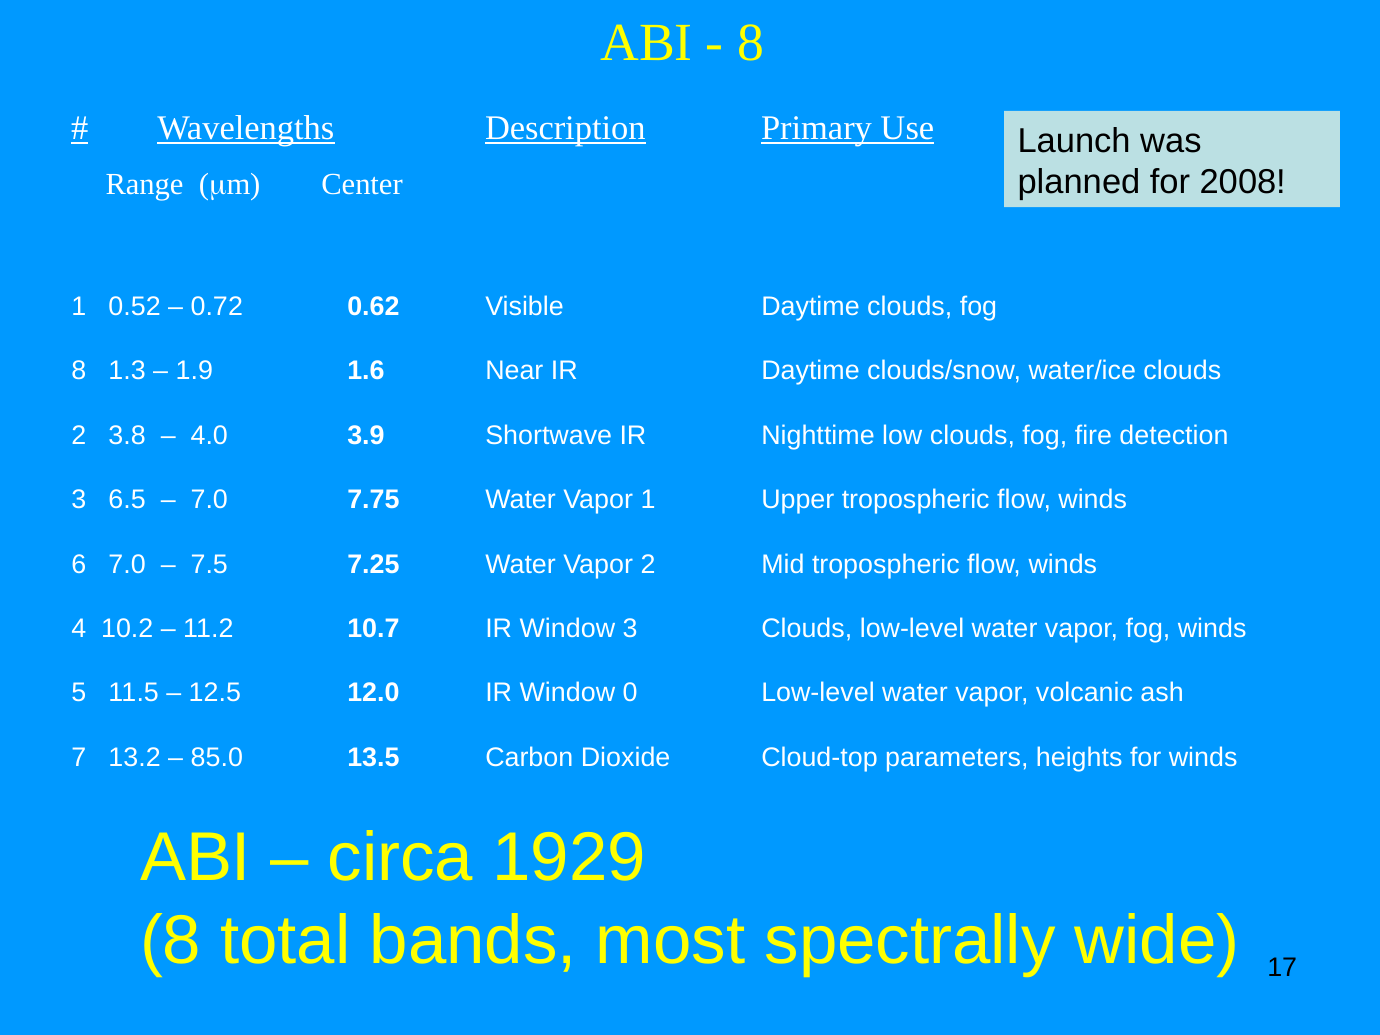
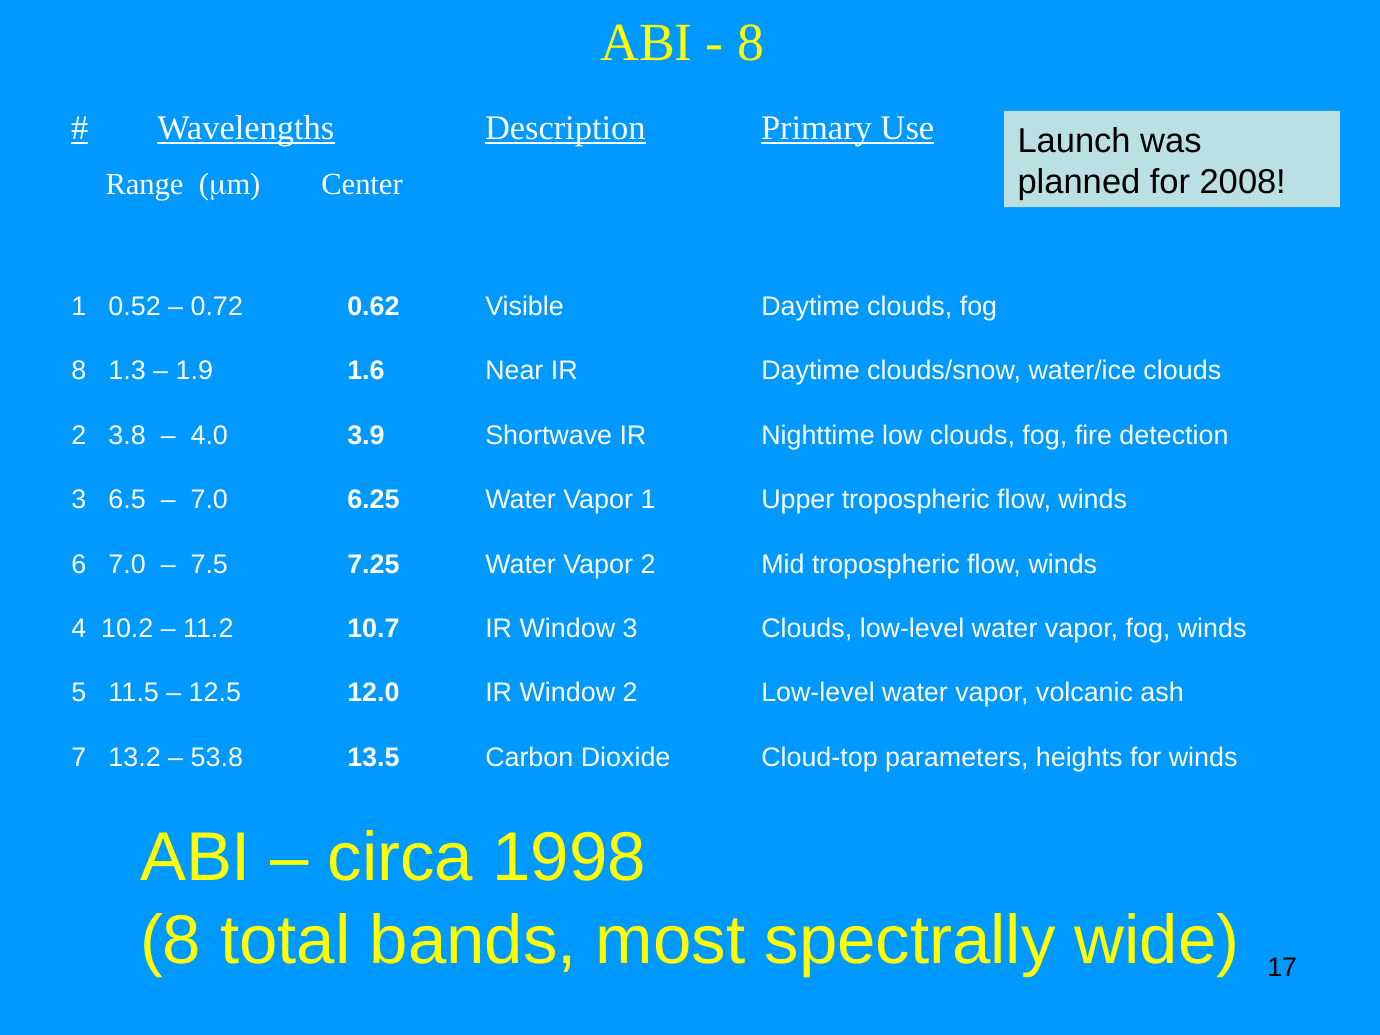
7.75: 7.75 -> 6.25
Window 0: 0 -> 2
85.0: 85.0 -> 53.8
1929: 1929 -> 1998
